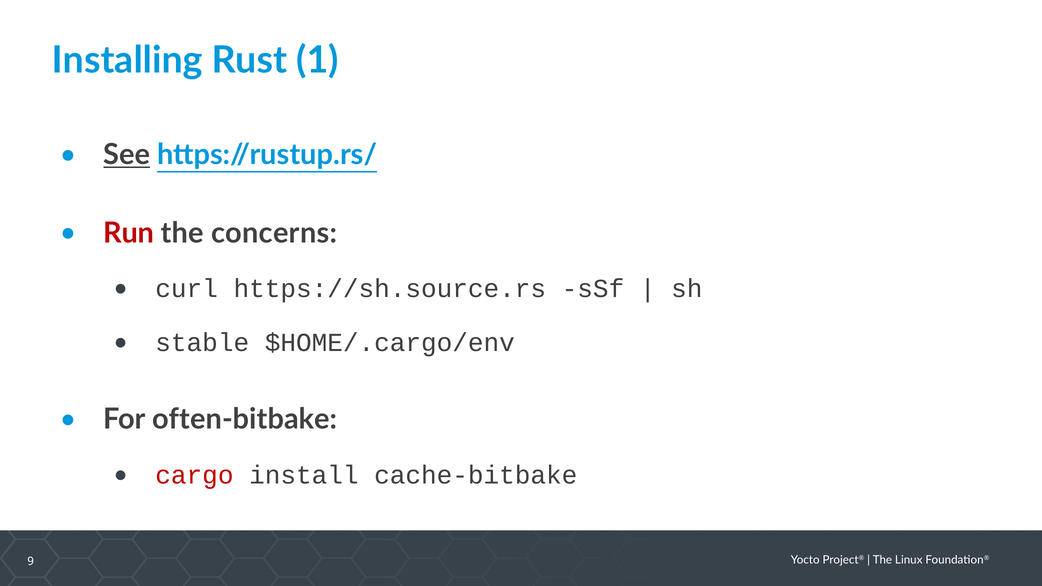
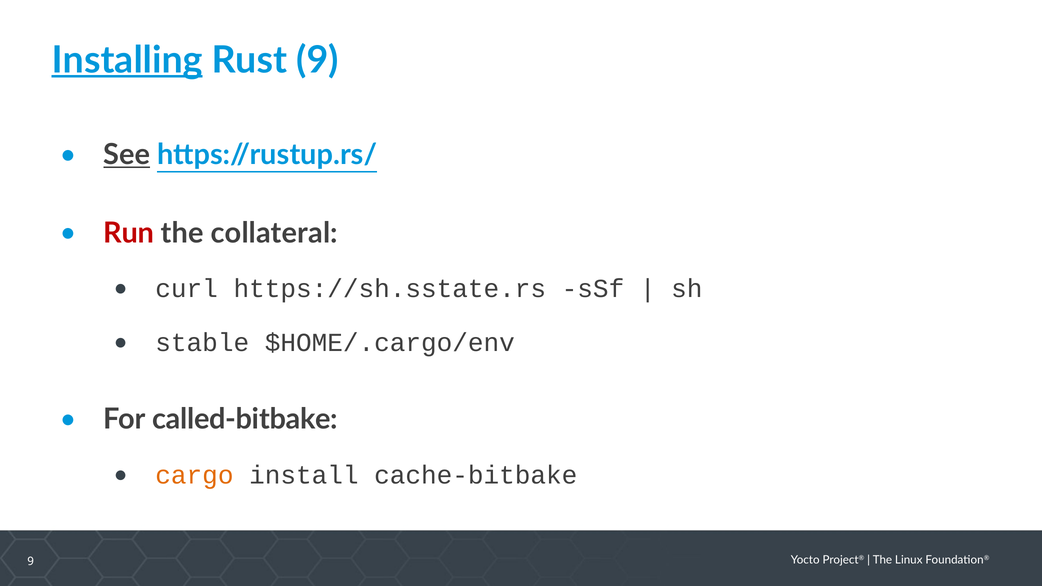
Installing underline: none -> present
Rust 1: 1 -> 9
concerns: concerns -> collateral
https://sh.source.rs: https://sh.source.rs -> https://sh.sstate.rs
often-bitbake: often-bitbake -> called-bitbake
cargo colour: red -> orange
